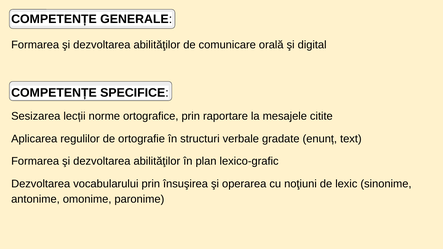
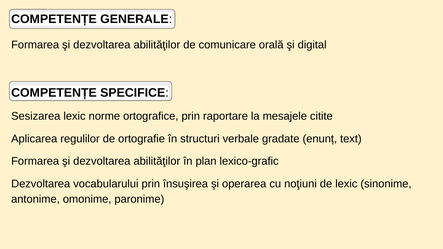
Sesizarea lecții: lecții -> lexic
